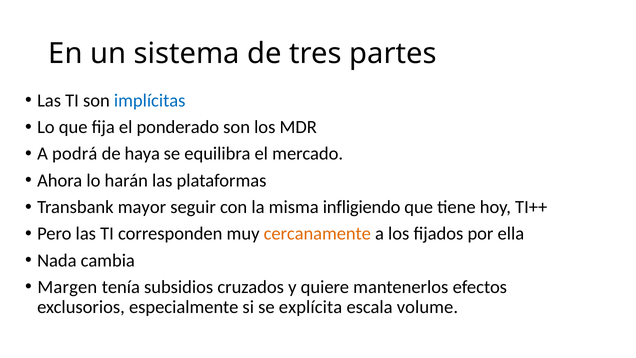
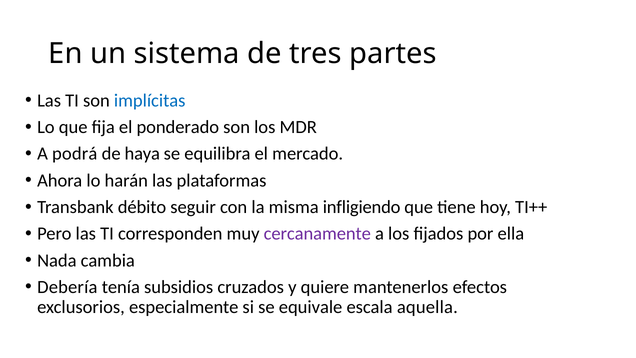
mayor: mayor -> débito
cercanamente colour: orange -> purple
Margen: Margen -> Debería
explícita: explícita -> equivale
volume: volume -> aquella
